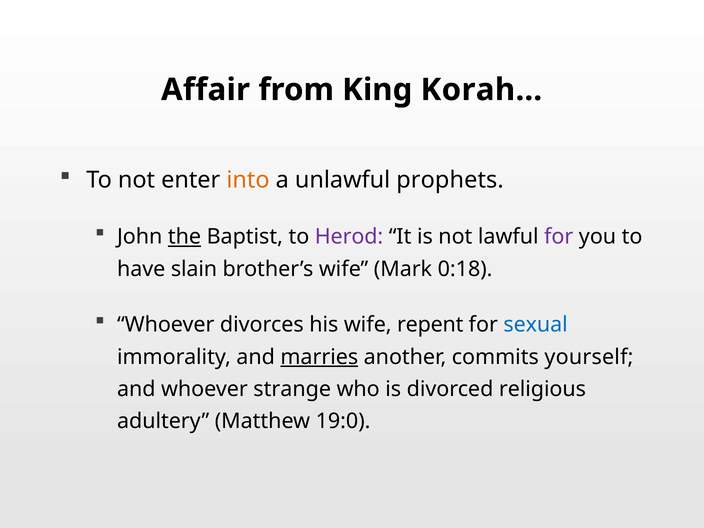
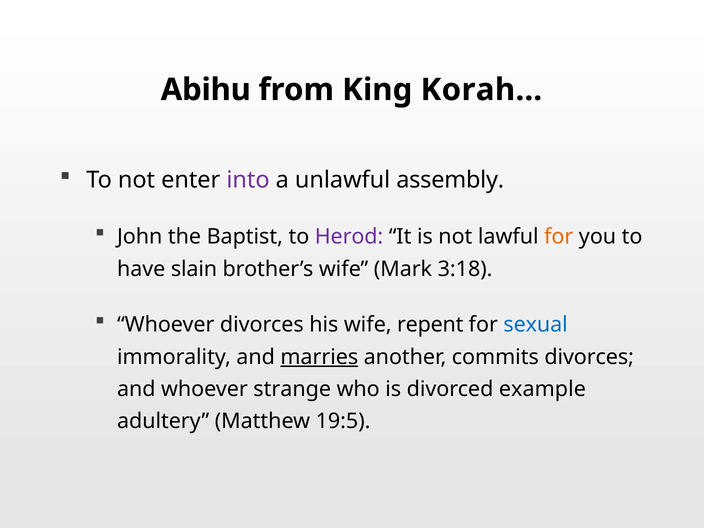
Affair: Affair -> Abihu
into colour: orange -> purple
prophets: prophets -> assembly
the underline: present -> none
for at (559, 237) colour: purple -> orange
0:18: 0:18 -> 3:18
commits yourself: yourself -> divorces
religious: religious -> example
19:0: 19:0 -> 19:5
